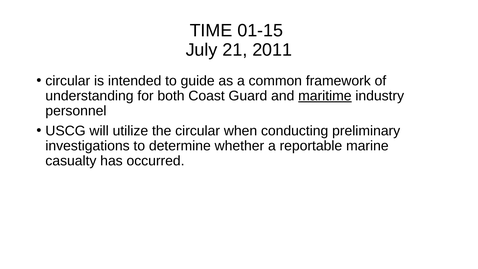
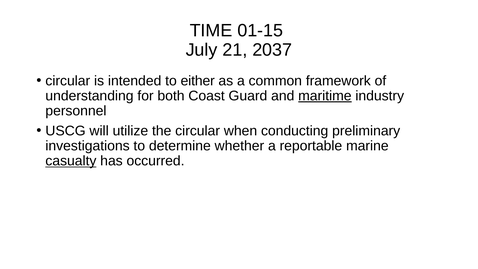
2011: 2011 -> 2037
guide: guide -> either
casualty underline: none -> present
